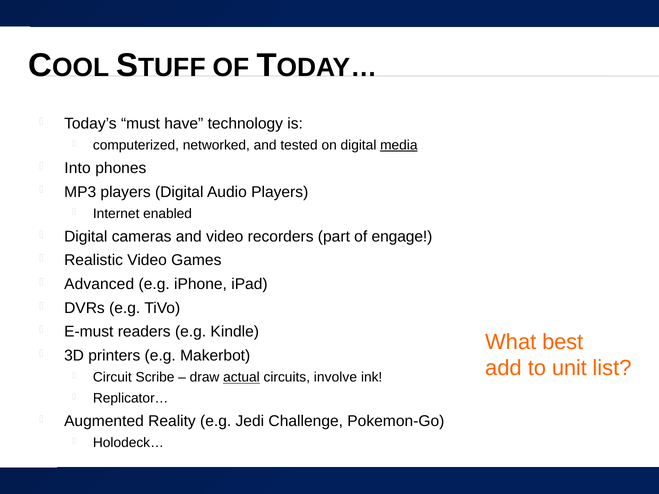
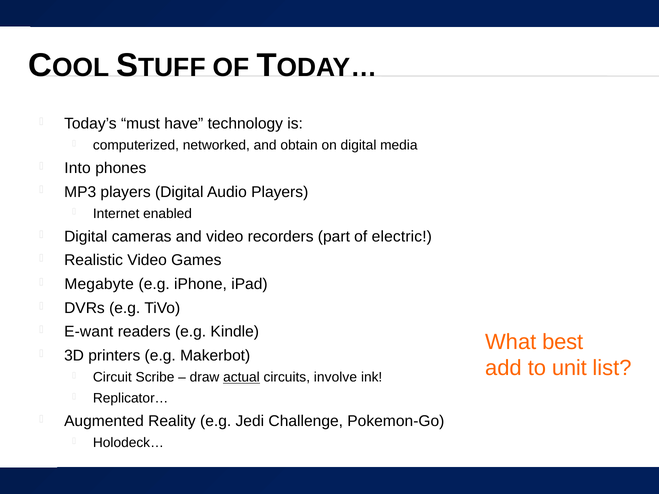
tested: tested -> obtain
media underline: present -> none
engage: engage -> electric
Advanced: Advanced -> Megabyte
E-must: E-must -> E-want
